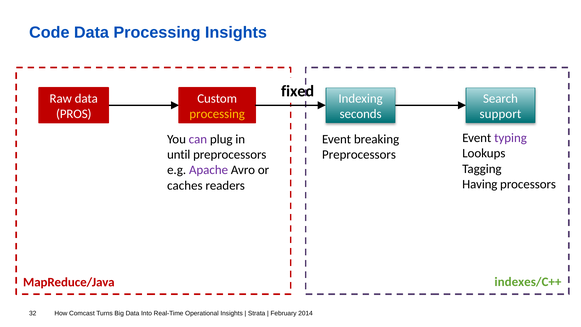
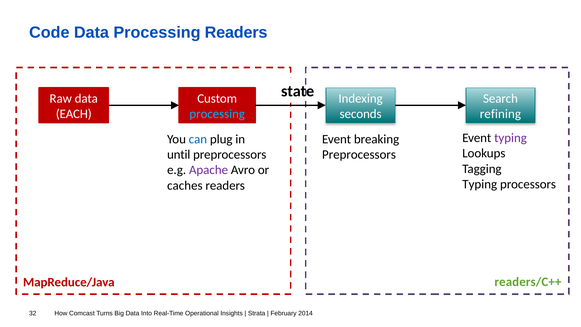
Processing Insights: Insights -> Readers
fixed: fixed -> state
PROS: PROS -> EACH
processing at (217, 114) colour: yellow -> light blue
support: support -> refining
can colour: purple -> blue
Having at (480, 184): Having -> Typing
indexes/C++: indexes/C++ -> readers/C++
